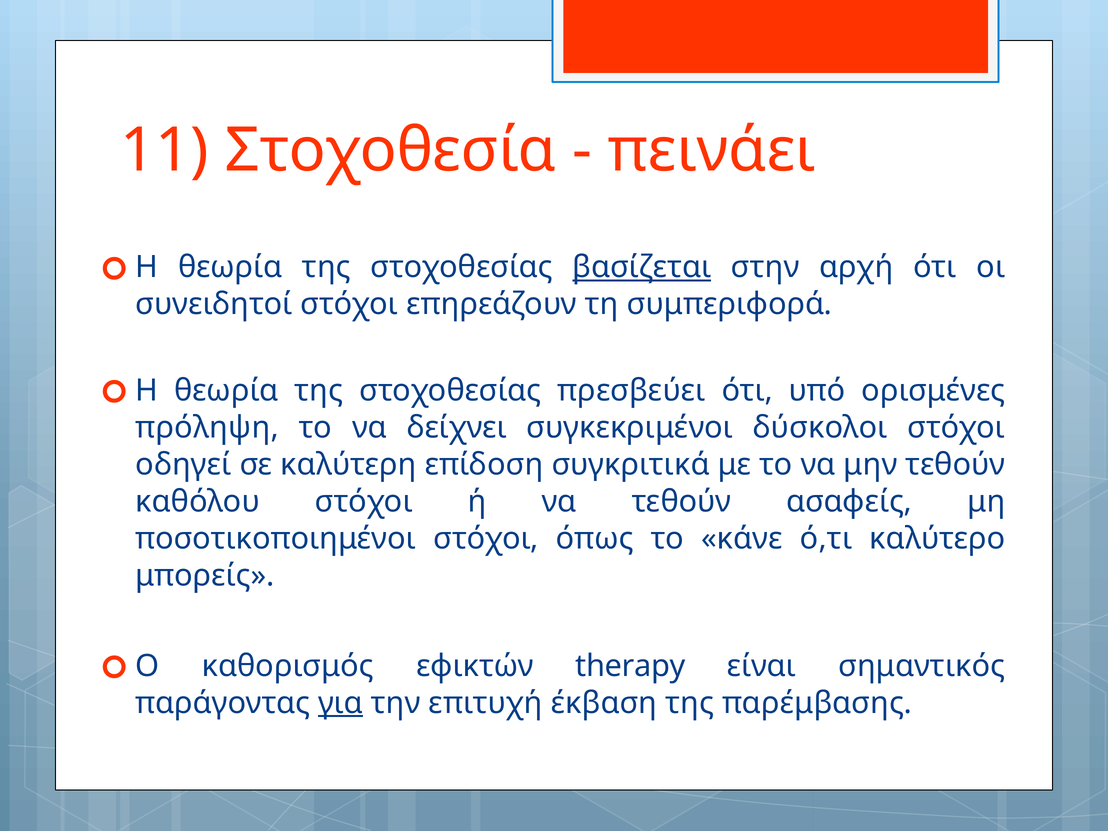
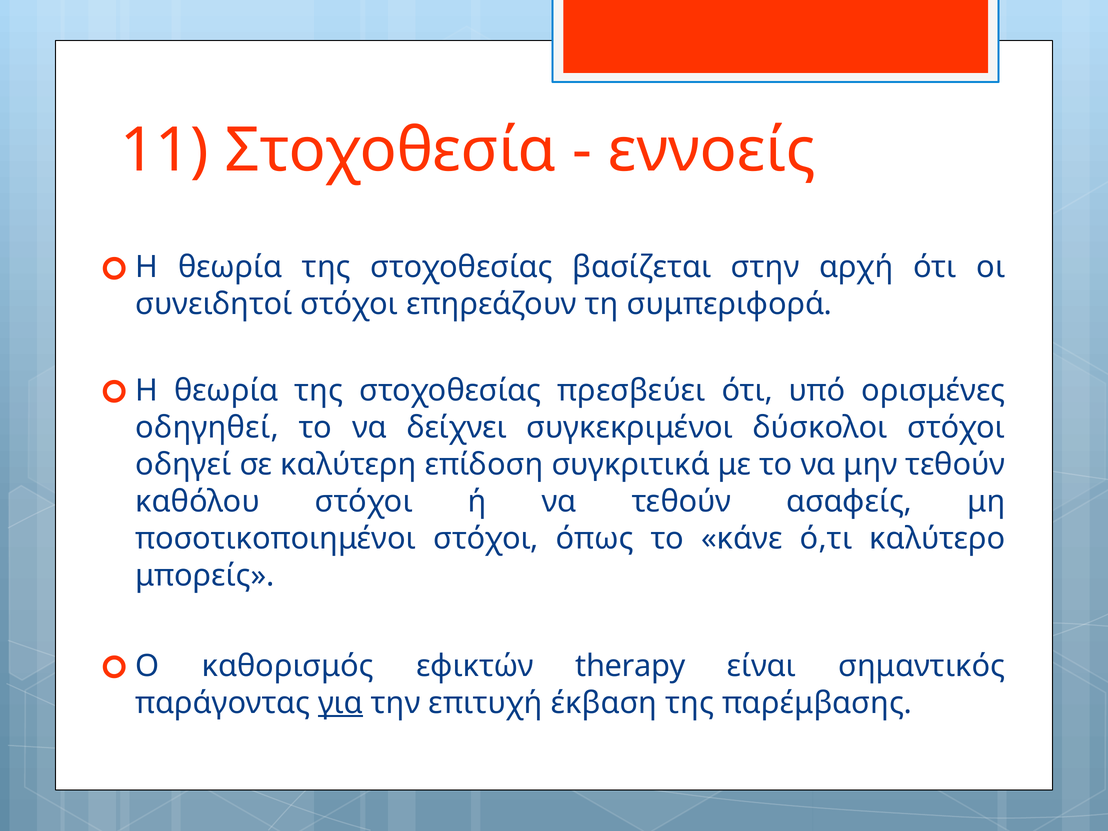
πεινάει: πεινάει -> εννοείς
βασίζεται underline: present -> none
πρόληψη: πρόληψη -> οδηγηθεί
